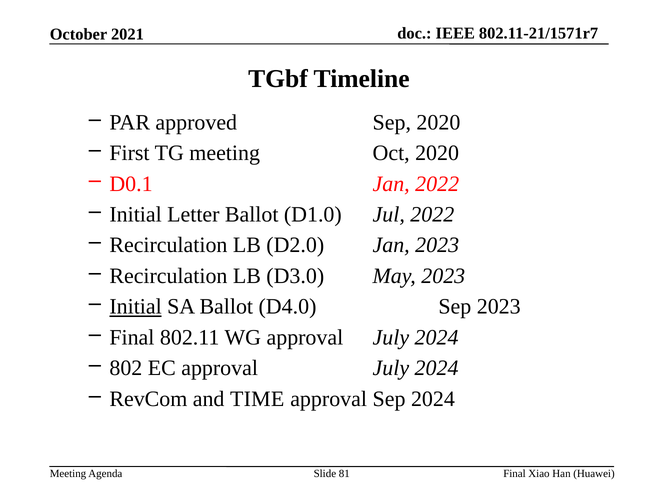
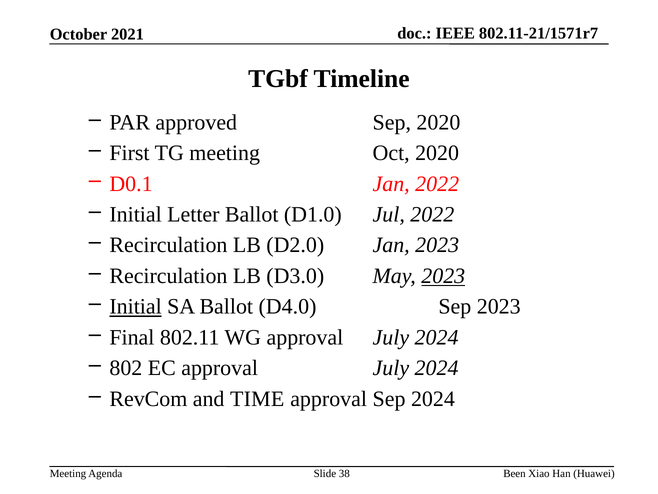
2023 at (443, 276) underline: none -> present
81: 81 -> 38
Final at (514, 473): Final -> Been
